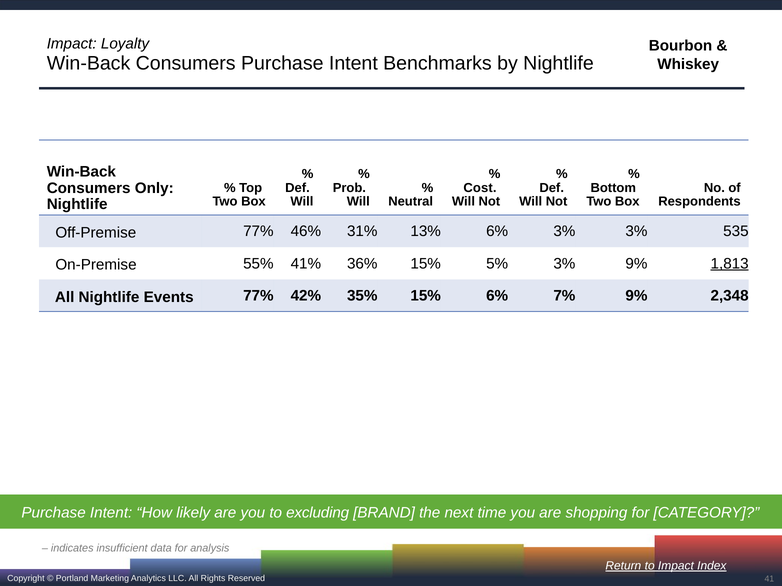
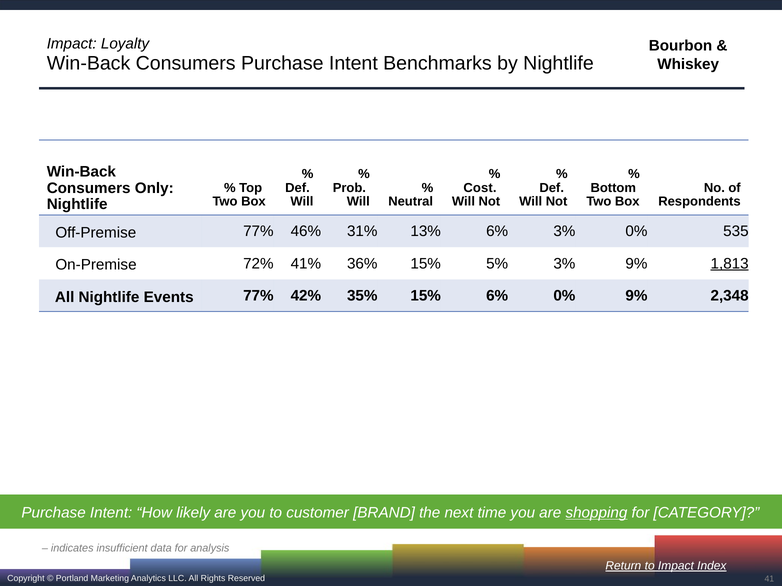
3% 3%: 3% -> 0%
55%: 55% -> 72%
6% 7%: 7% -> 0%
excluding: excluding -> customer
shopping underline: none -> present
